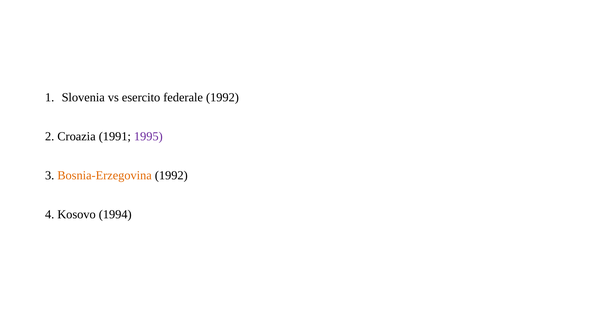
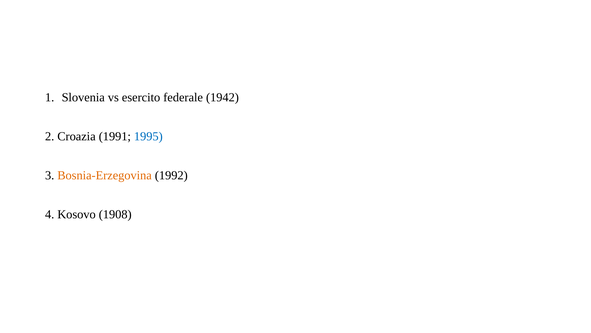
federale 1992: 1992 -> 1942
1995 colour: purple -> blue
1994: 1994 -> 1908
